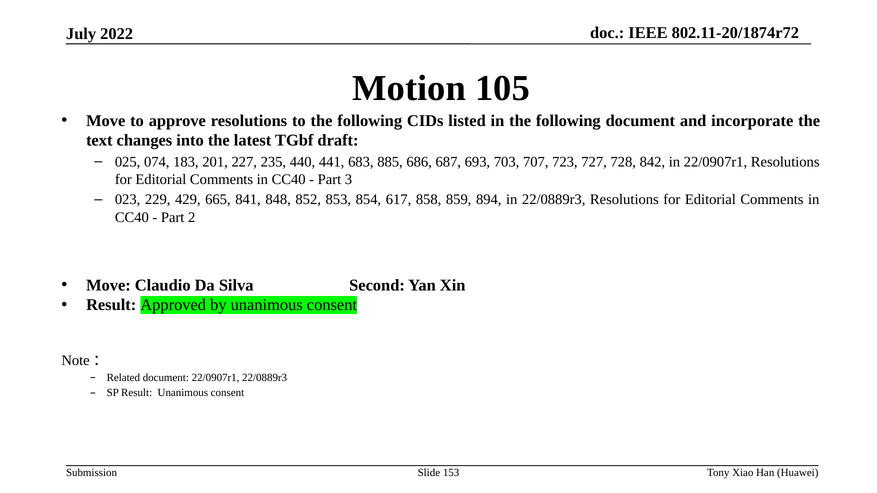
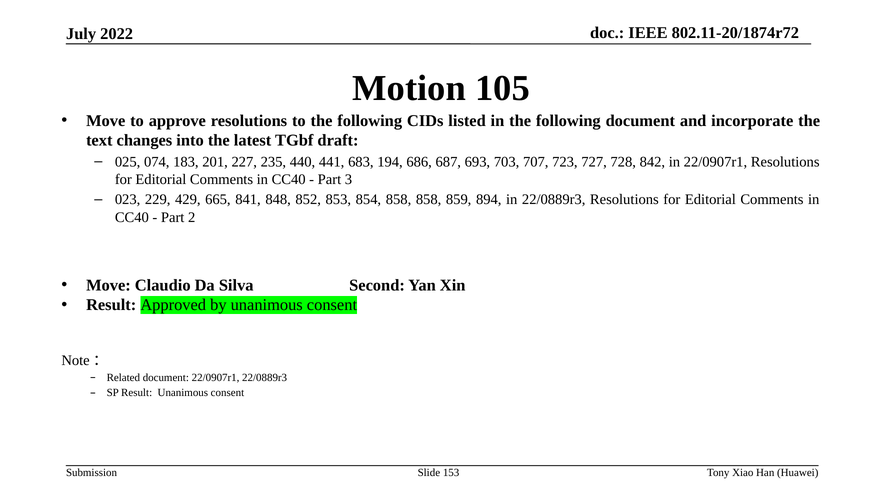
885: 885 -> 194
854 617: 617 -> 858
